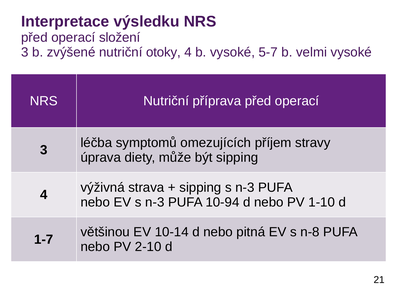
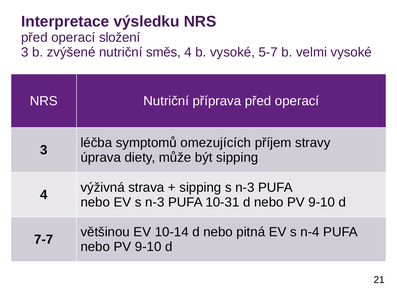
otoky: otoky -> směs
10-94: 10-94 -> 10-31
d nebo PV 1-10: 1-10 -> 9-10
n-8: n-8 -> n-4
1-7: 1-7 -> 7-7
2-10 at (148, 247): 2-10 -> 9-10
